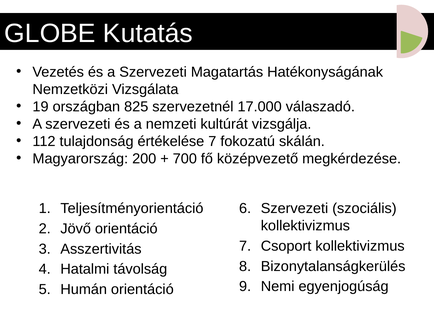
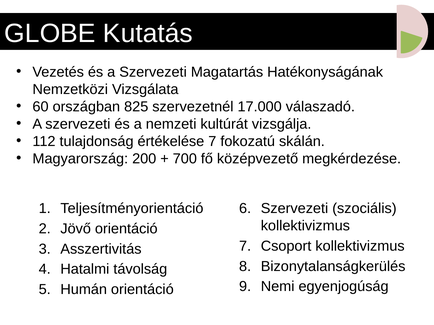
19: 19 -> 60
